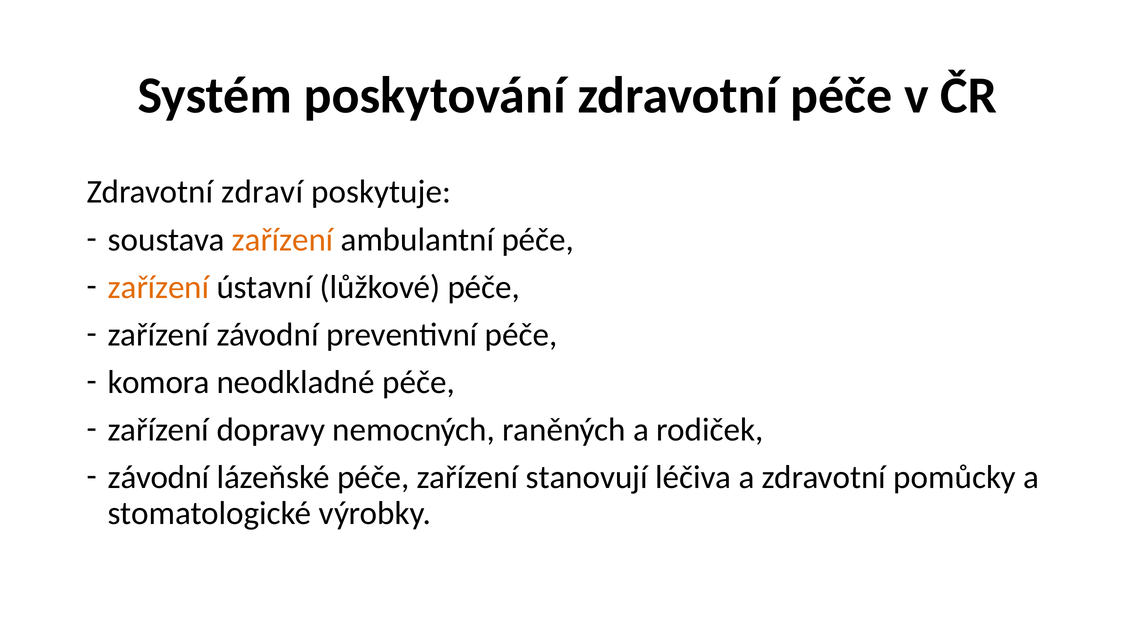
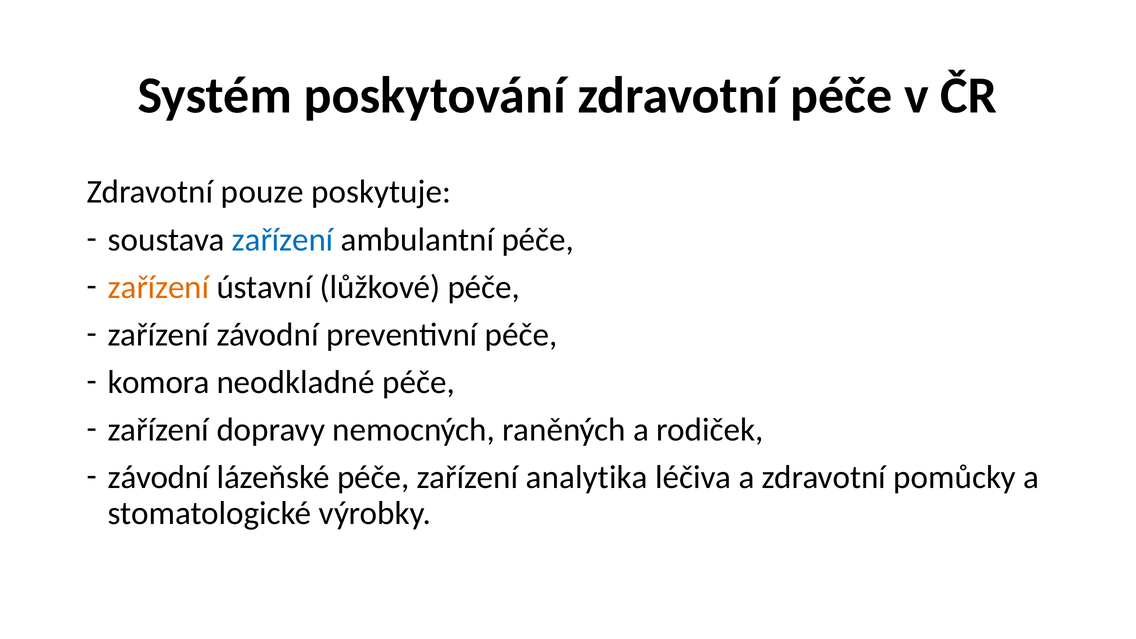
zdraví: zdraví -> pouze
zařízení at (283, 240) colour: orange -> blue
stanovují: stanovují -> analytika
